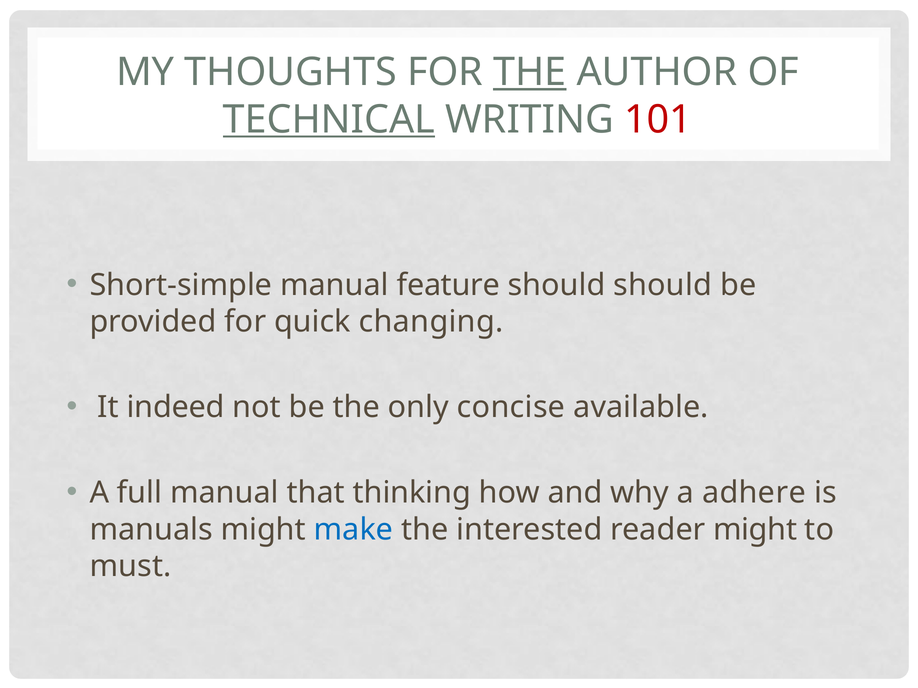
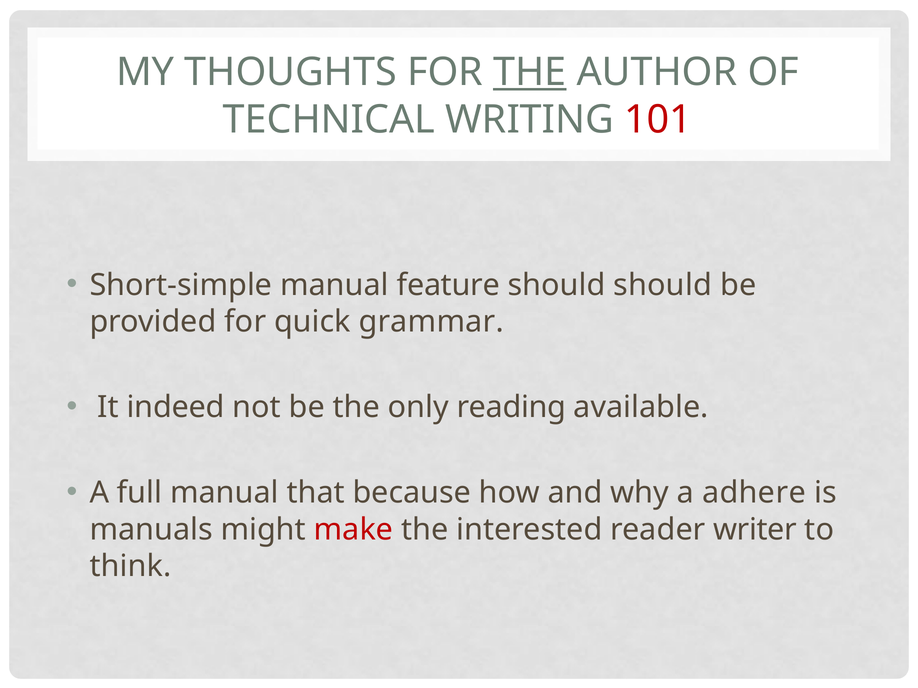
TECHNICAL underline: present -> none
changing: changing -> grammar
concise: concise -> reading
thinking: thinking -> because
make colour: blue -> red
reader might: might -> writer
must: must -> think
